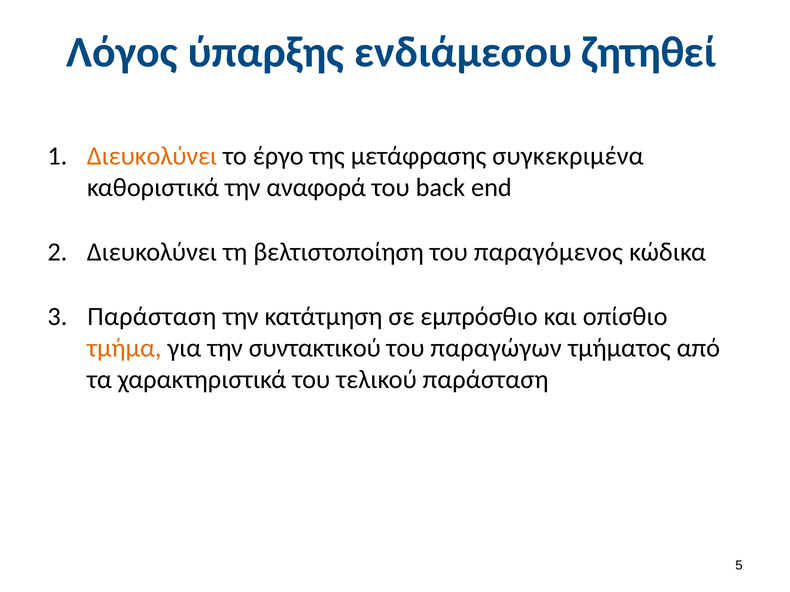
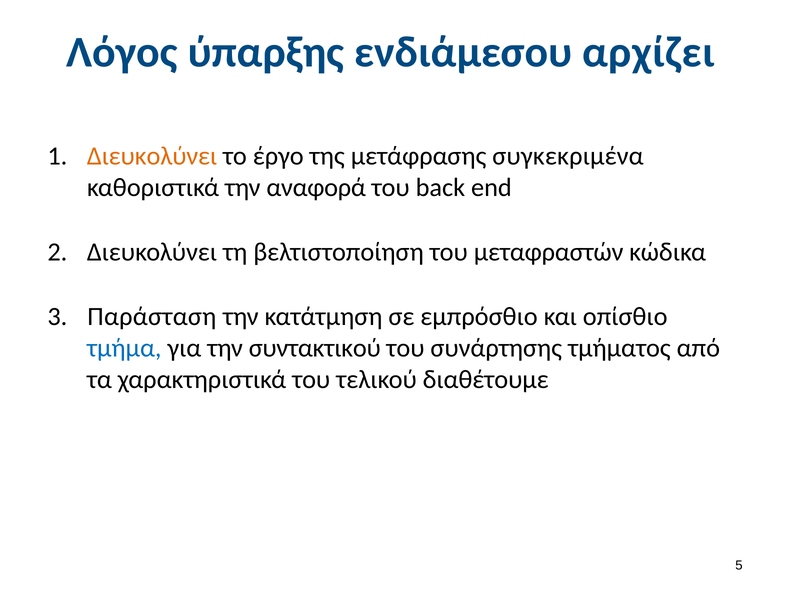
ζητηθεί: ζητηθεί -> αρχίζει
παραγόμενος: παραγόμενος -> μεταφραστών
τμήμα colour: orange -> blue
παραγώγων: παραγώγων -> συνάρτησης
τελικού παράσταση: παράσταση -> διαθέτουμε
